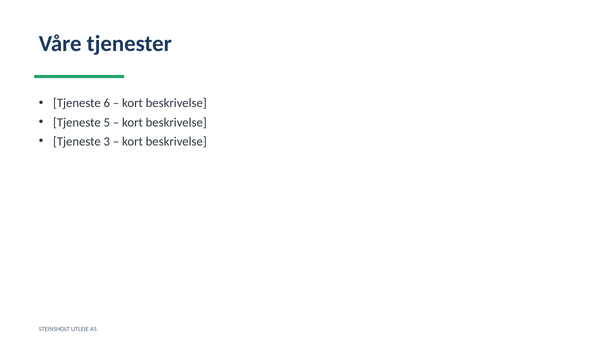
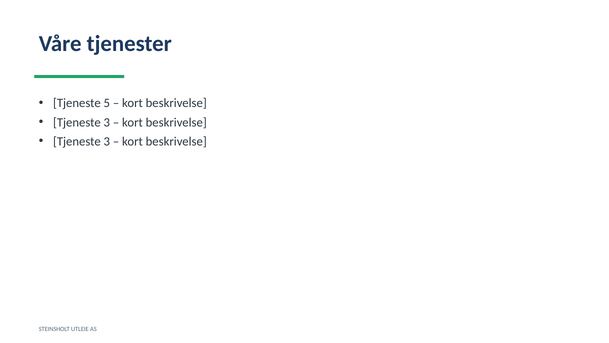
6: 6 -> 5
5 at (107, 122): 5 -> 3
